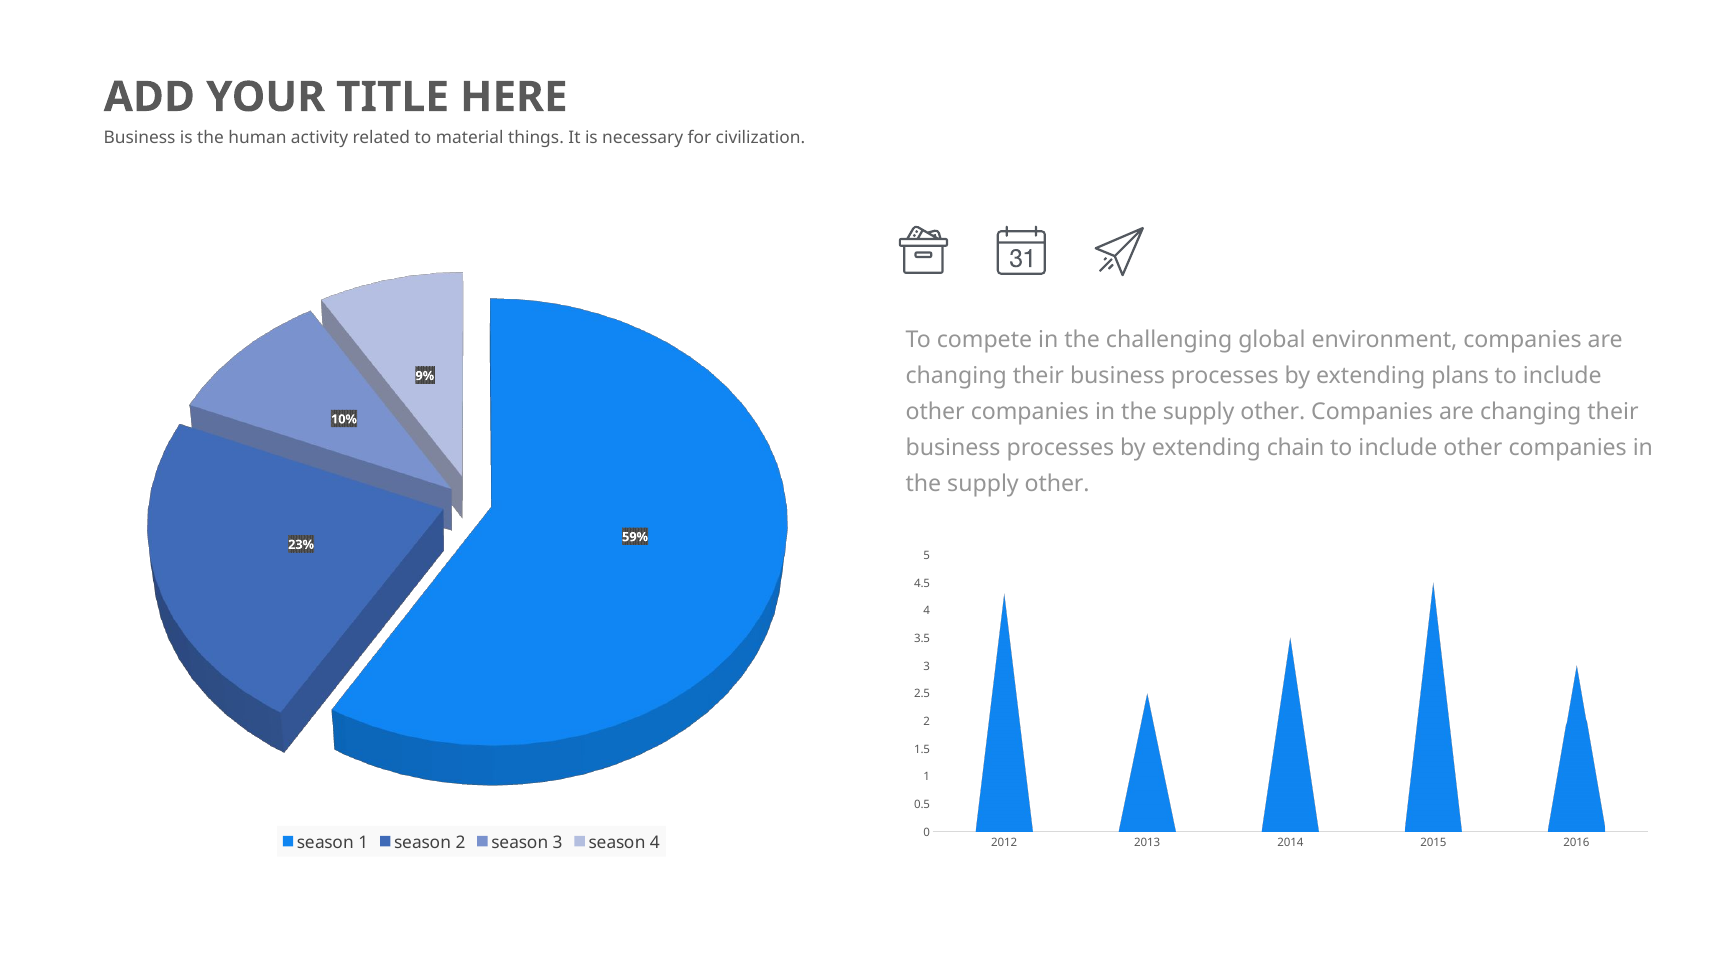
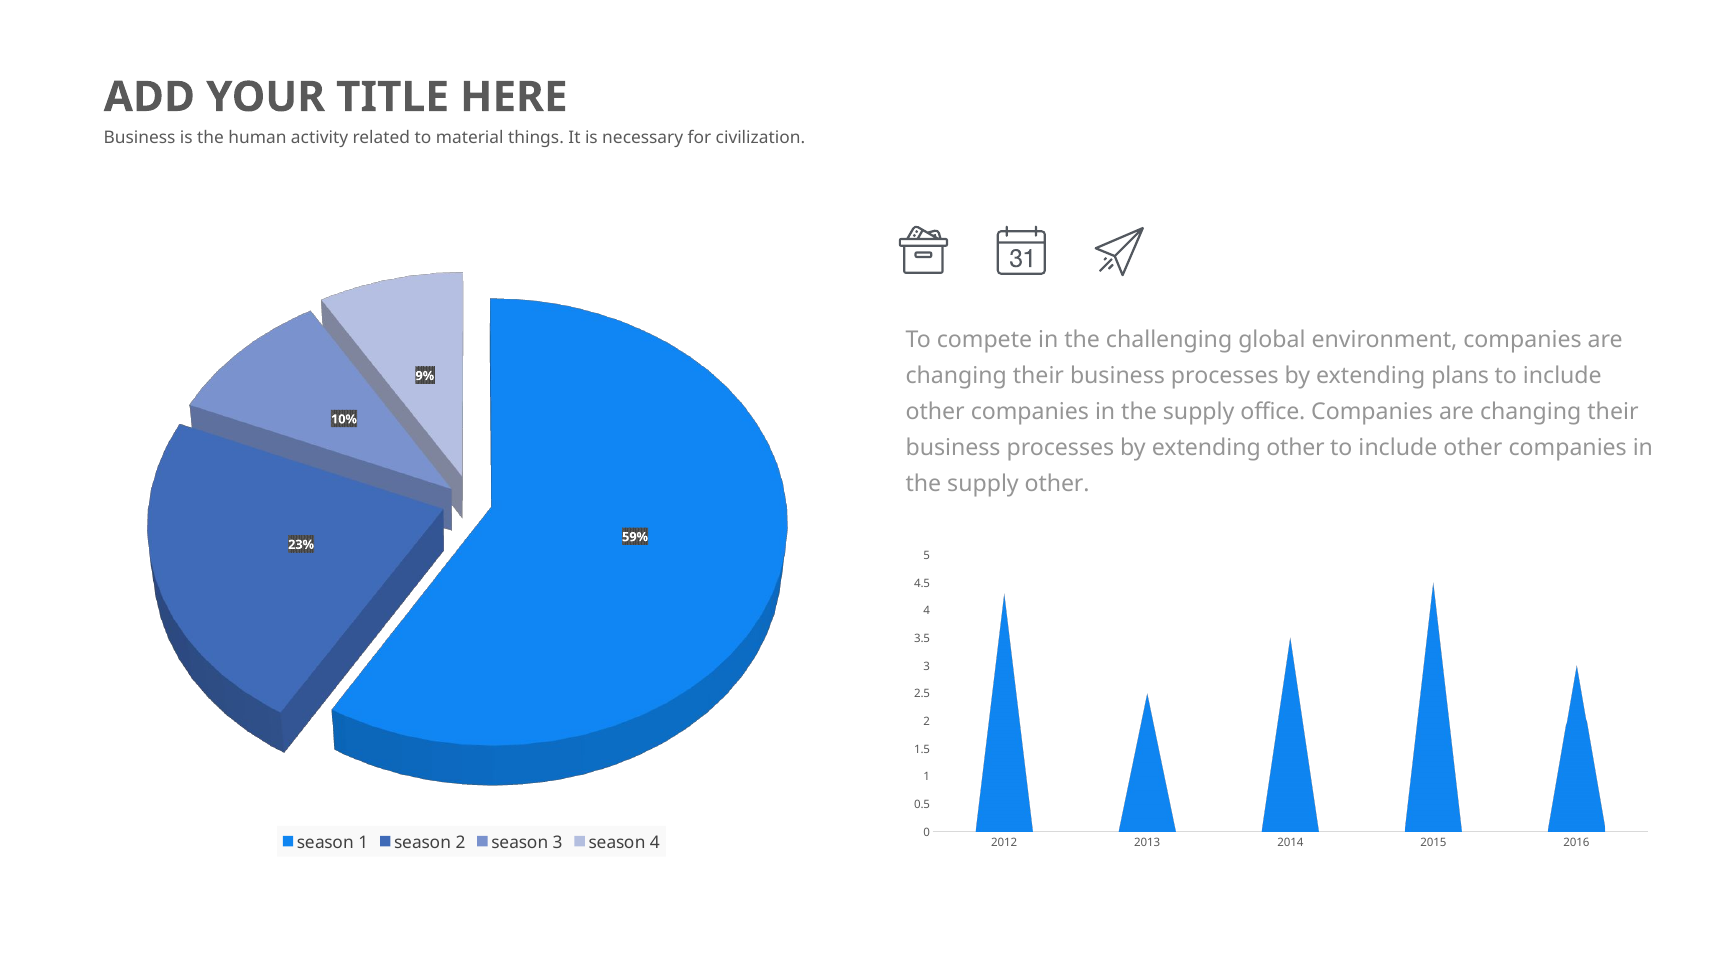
other at (1273, 412): other -> office
extending chain: chain -> other
